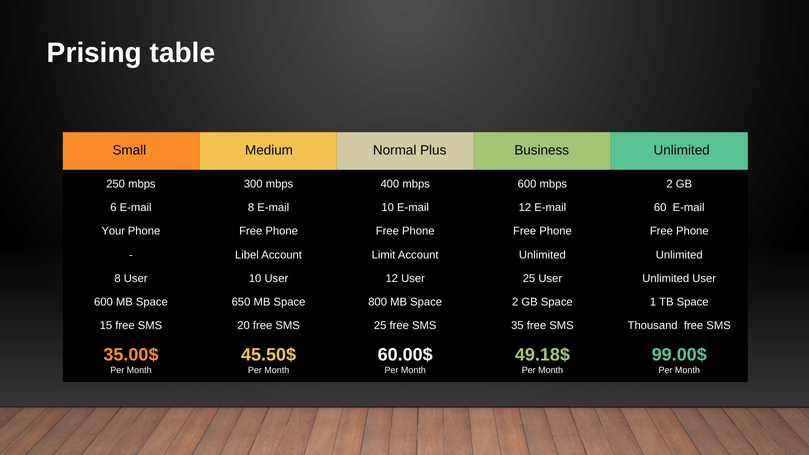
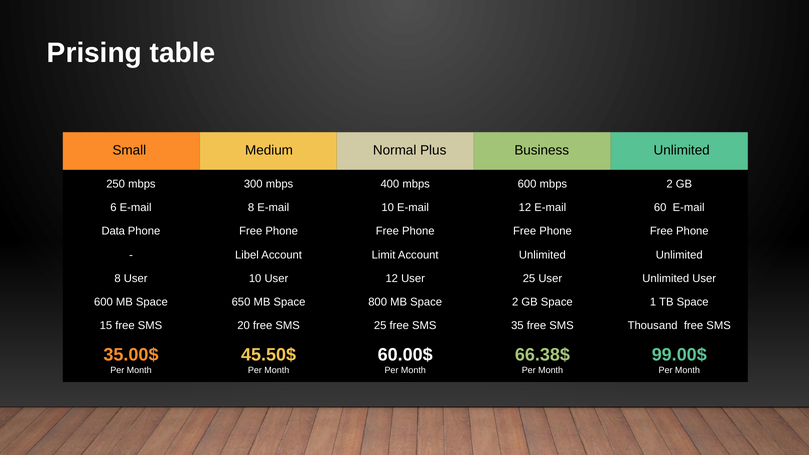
Your: Your -> Data
49.18$: 49.18$ -> 66.38$
